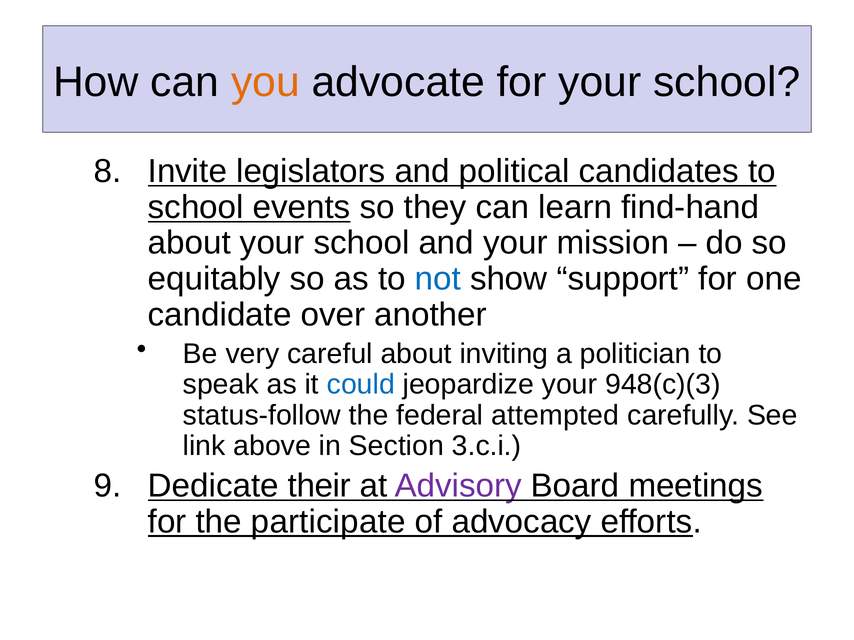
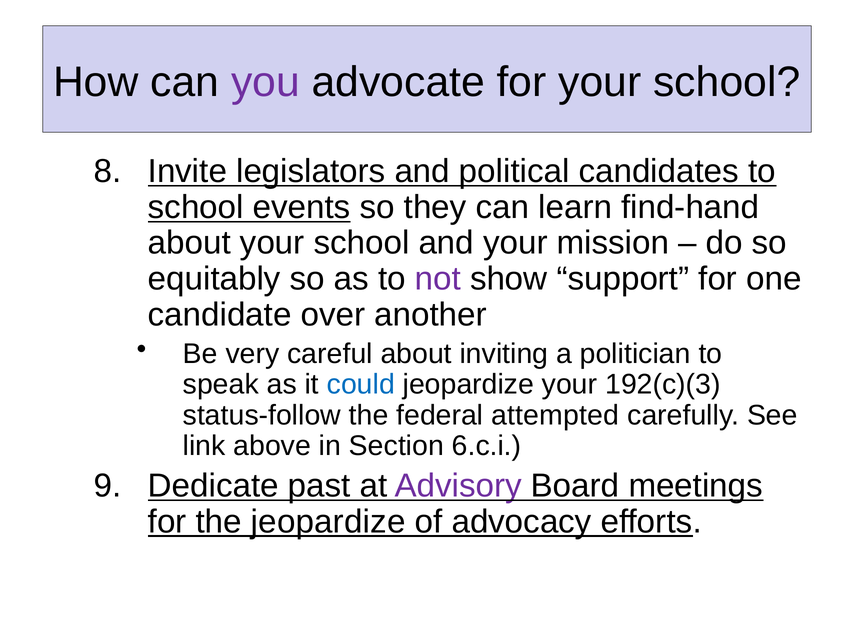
you colour: orange -> purple
not colour: blue -> purple
948(c)(3: 948(c)(3 -> 192(c)(3
3.c.i: 3.c.i -> 6.c.i
their: their -> past
the participate: participate -> jeopardize
